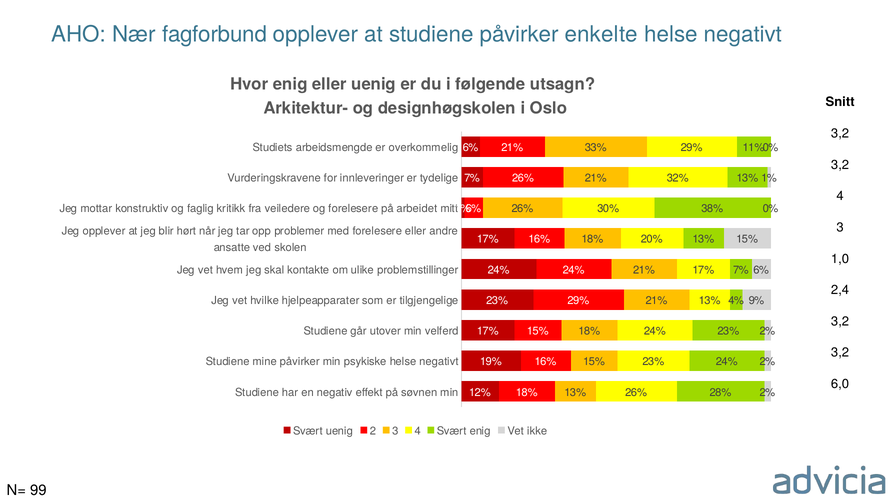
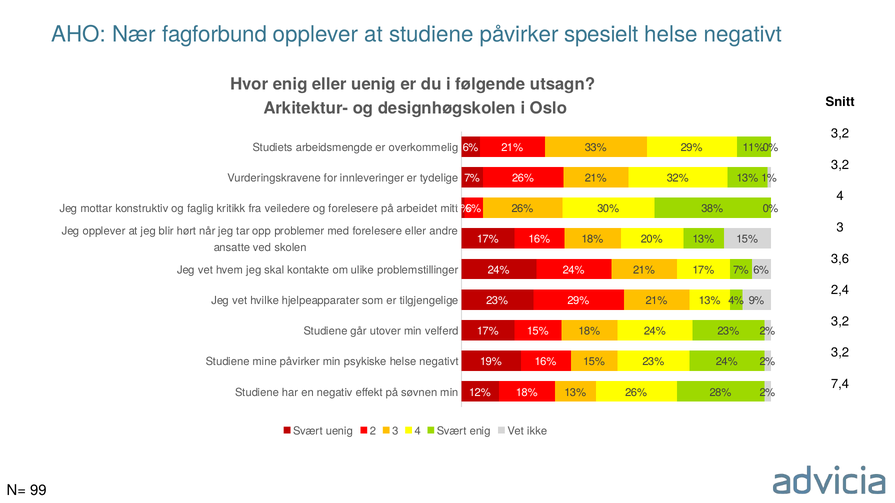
enkelte: enkelte -> spesielt
1,0: 1,0 -> 3,6
6,0: 6,0 -> 7,4
